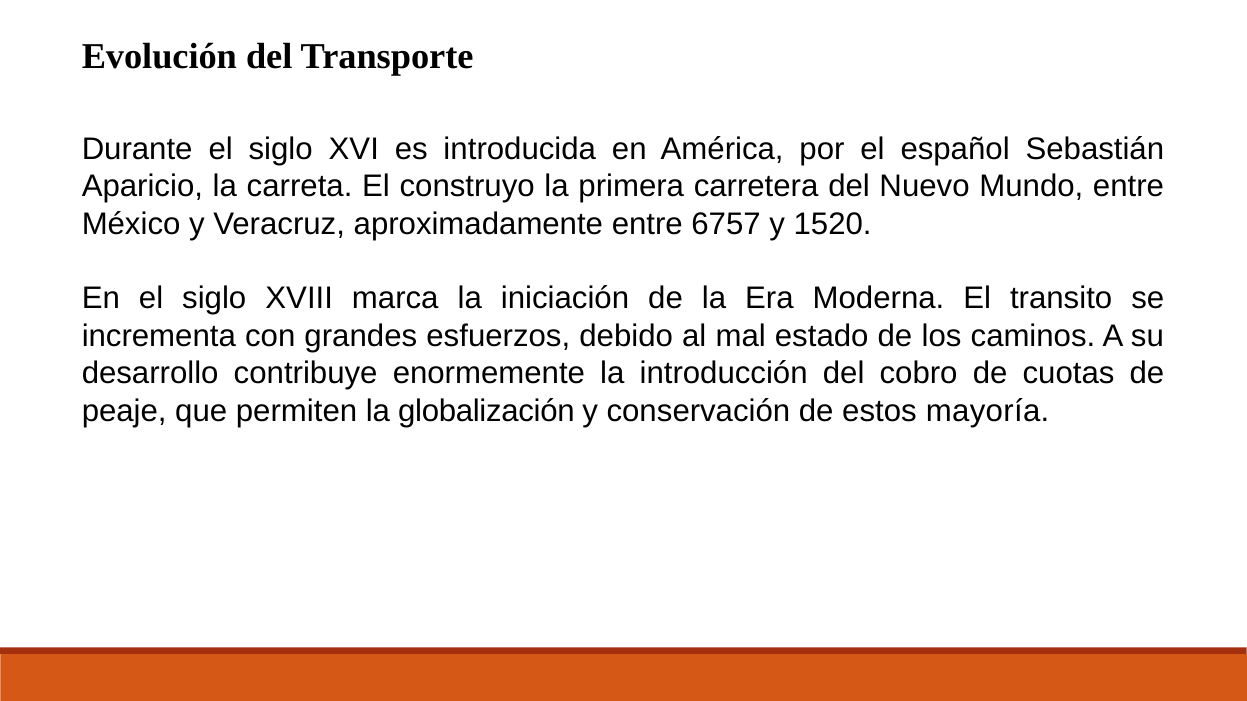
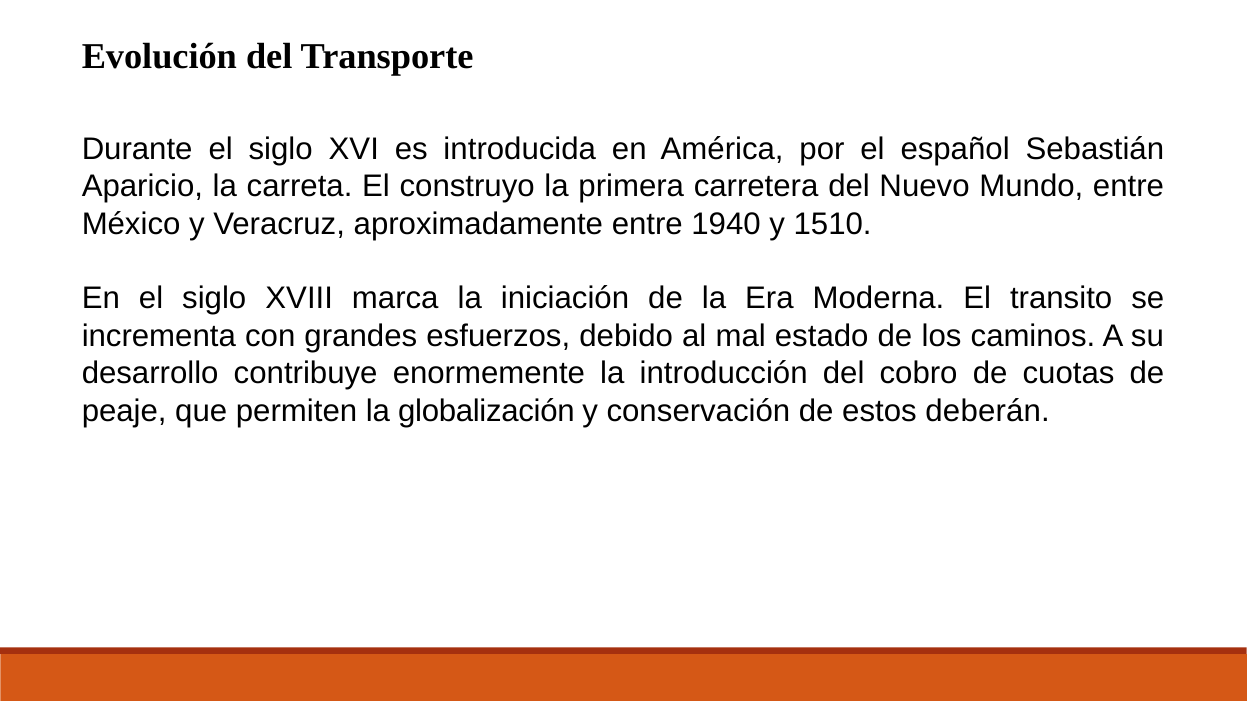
6757: 6757 -> 1940
1520: 1520 -> 1510
mayoría: mayoría -> deberán
